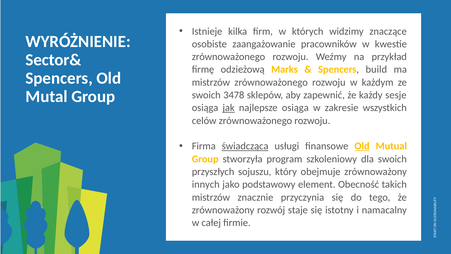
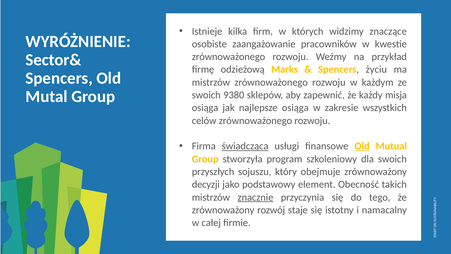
build: build -> życiu
3478: 3478 -> 9380
sesje: sesje -> misja
jak underline: present -> none
innych: innych -> decyzji
znacznie underline: none -> present
